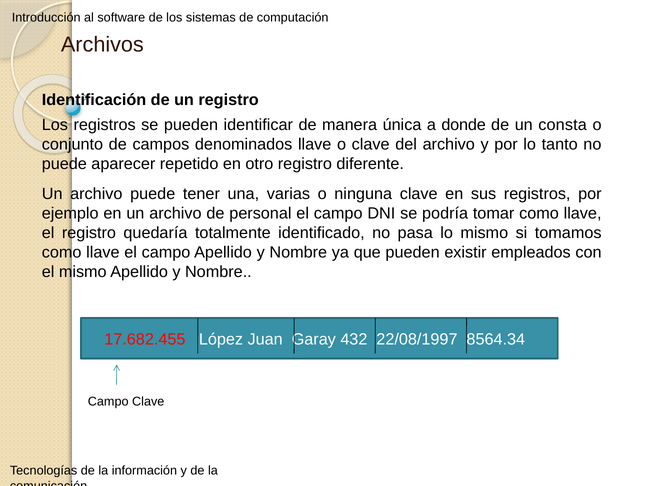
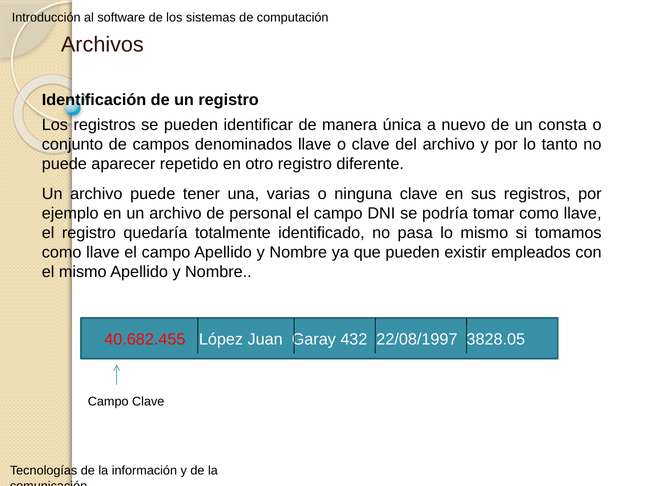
donde: donde -> nuevo
17.682.455: 17.682.455 -> 40.682.455
8564.34: 8564.34 -> 3828.05
